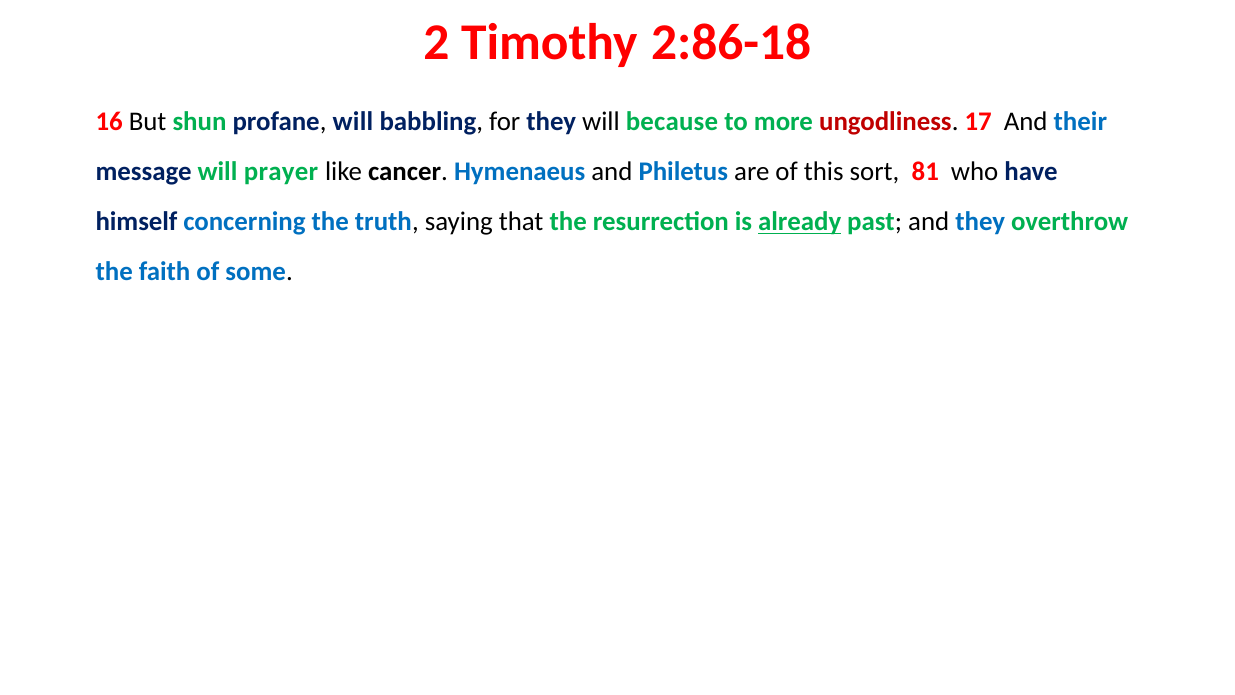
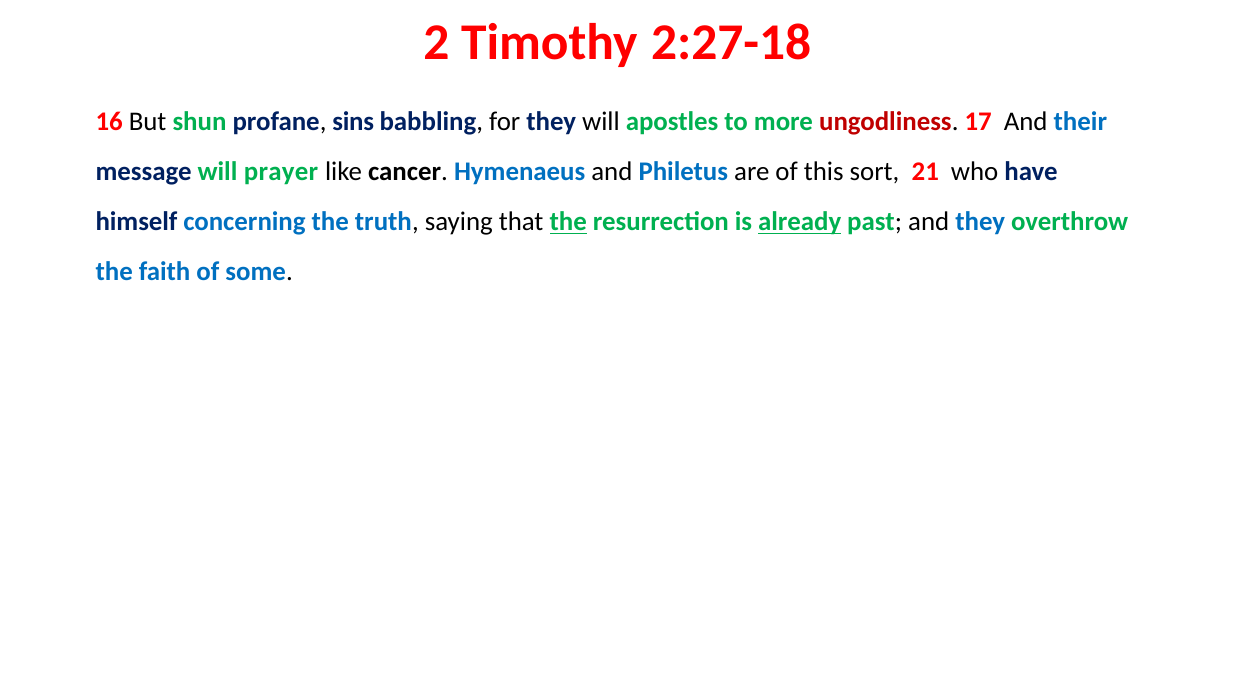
2:86-18: 2:86-18 -> 2:27-18
profane will: will -> sins
because: because -> apostles
81: 81 -> 21
the at (568, 222) underline: none -> present
